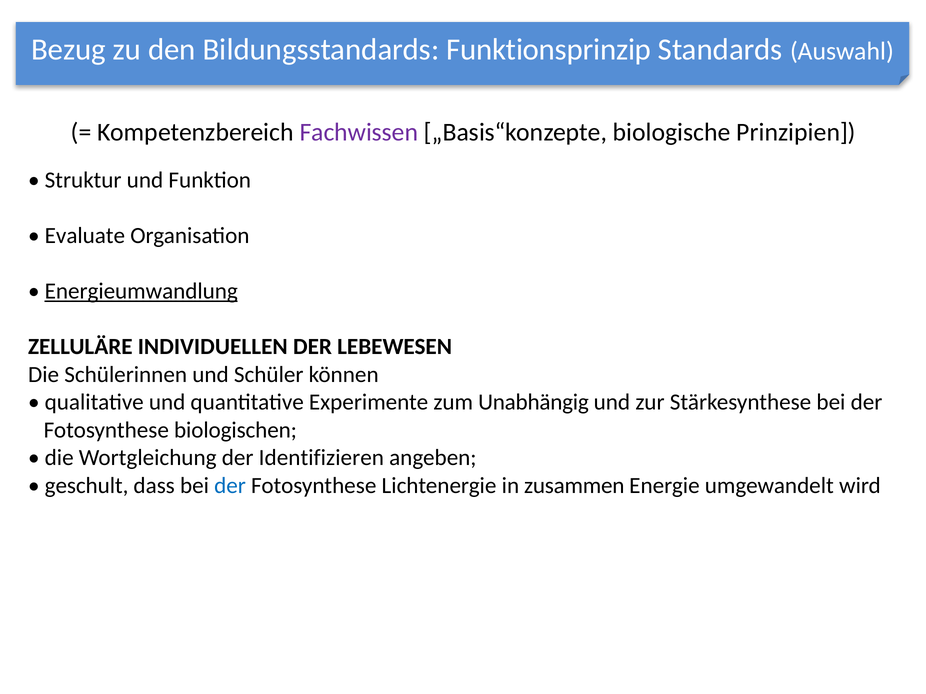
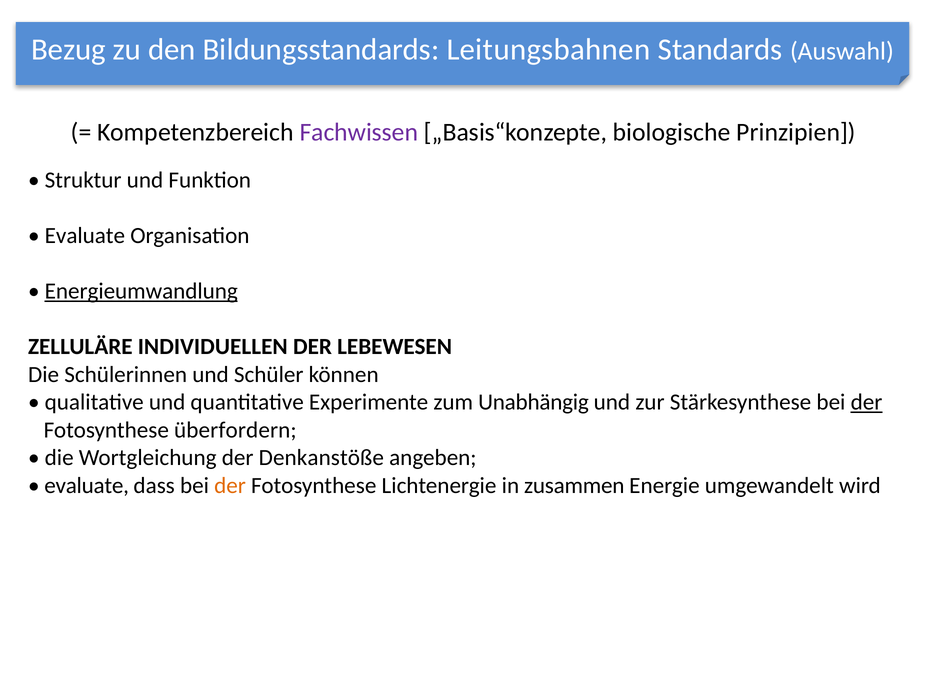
Funktionsprinzip: Funktionsprinzip -> Leitungsbahnen
der at (867, 402) underline: none -> present
biologischen: biologischen -> überfordern
Identifizieren: Identifizieren -> Denkanstöße
geschult at (87, 486): geschult -> evaluate
der at (230, 486) colour: blue -> orange
